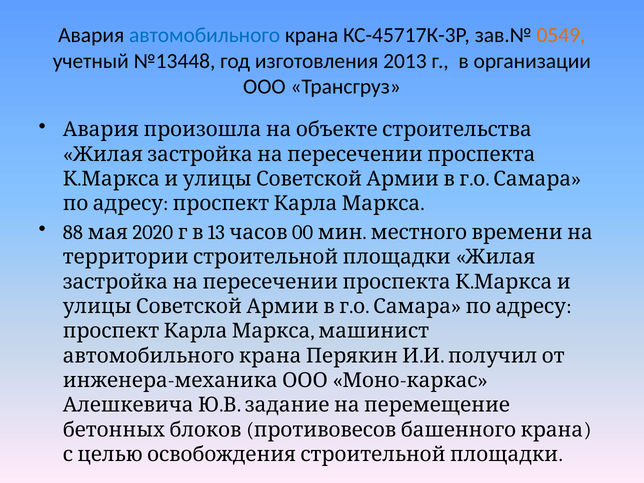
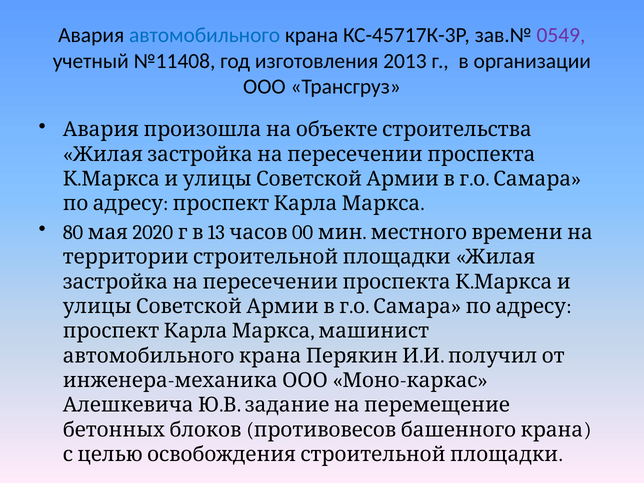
0549 colour: orange -> purple
№13448: №13448 -> №11408
88: 88 -> 80
